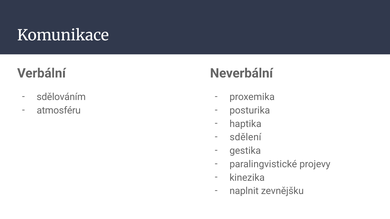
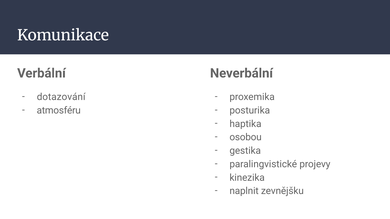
sdělováním: sdělováním -> dotazování
sdělení: sdělení -> osobou
